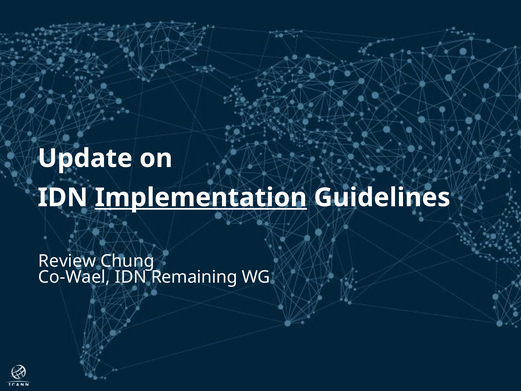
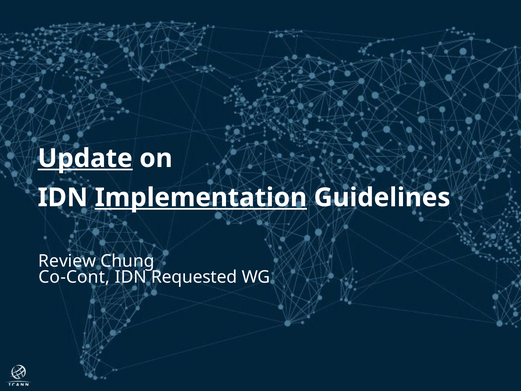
Update underline: none -> present
Co-Wael: Co-Wael -> Co-Cont
Remaining: Remaining -> Requested
